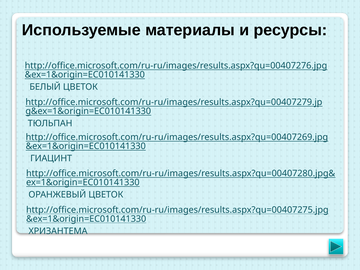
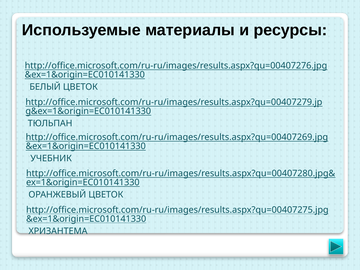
ГИАЦИНТ: ГИАЦИНТ -> УЧЕБНИК
